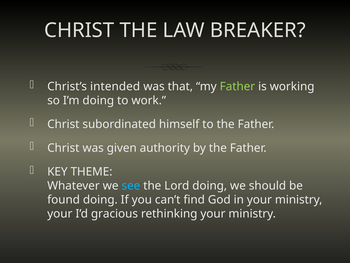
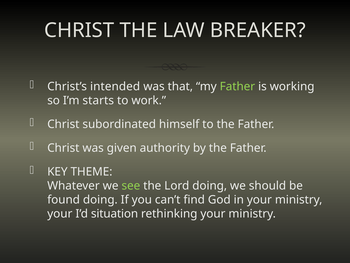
I’m doing: doing -> starts
see colour: light blue -> light green
gracious: gracious -> situation
